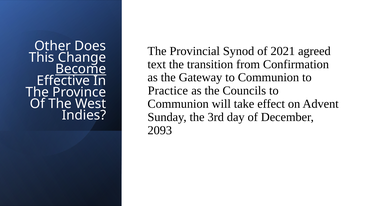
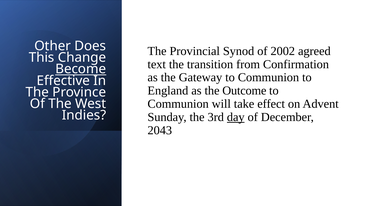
2021: 2021 -> 2002
Practice: Practice -> England
Councils: Councils -> Outcome
day underline: none -> present
2093: 2093 -> 2043
